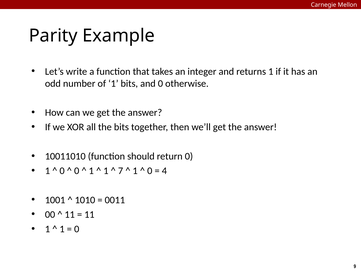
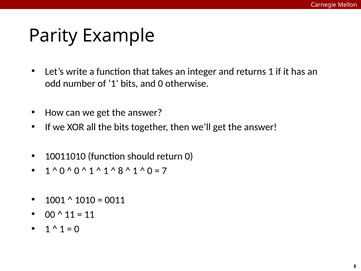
7: 7 -> 8
4: 4 -> 7
